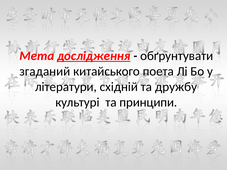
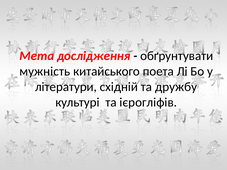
дослідження underline: present -> none
згаданий: згаданий -> мужність
принципи: принципи -> ієрогліфів
